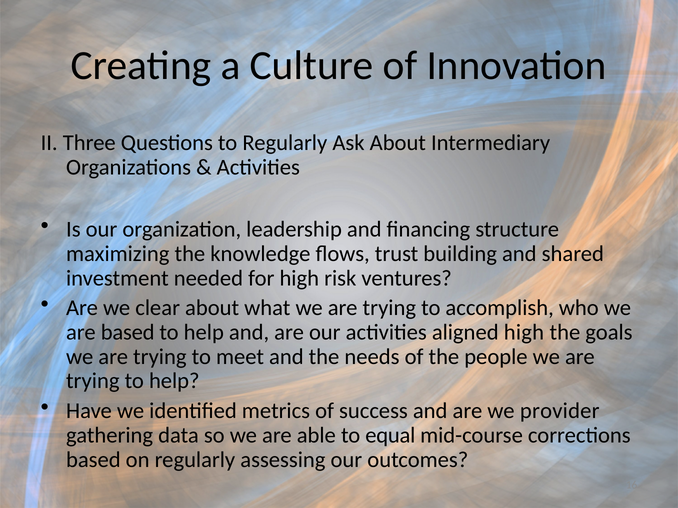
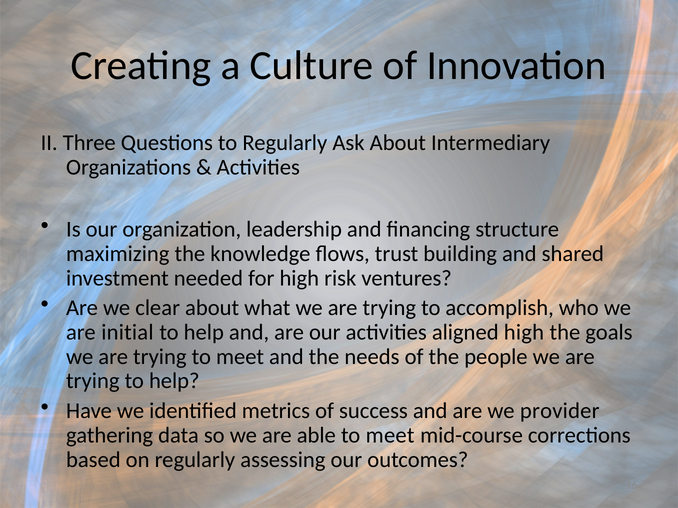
are based: based -> initial
able to equal: equal -> meet
